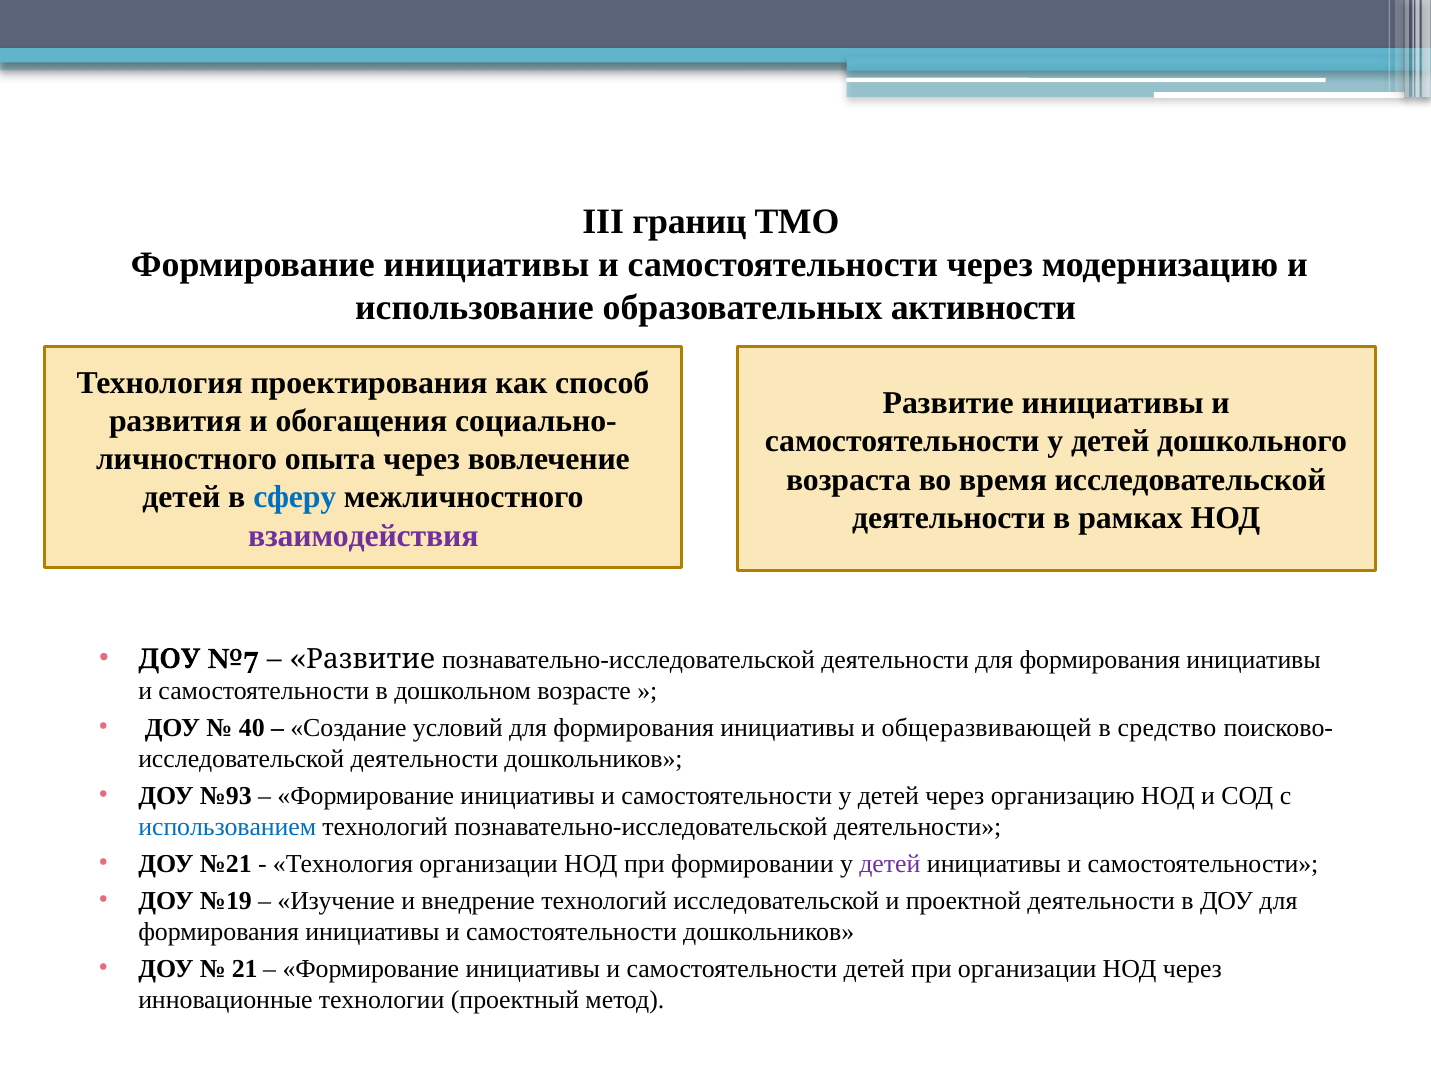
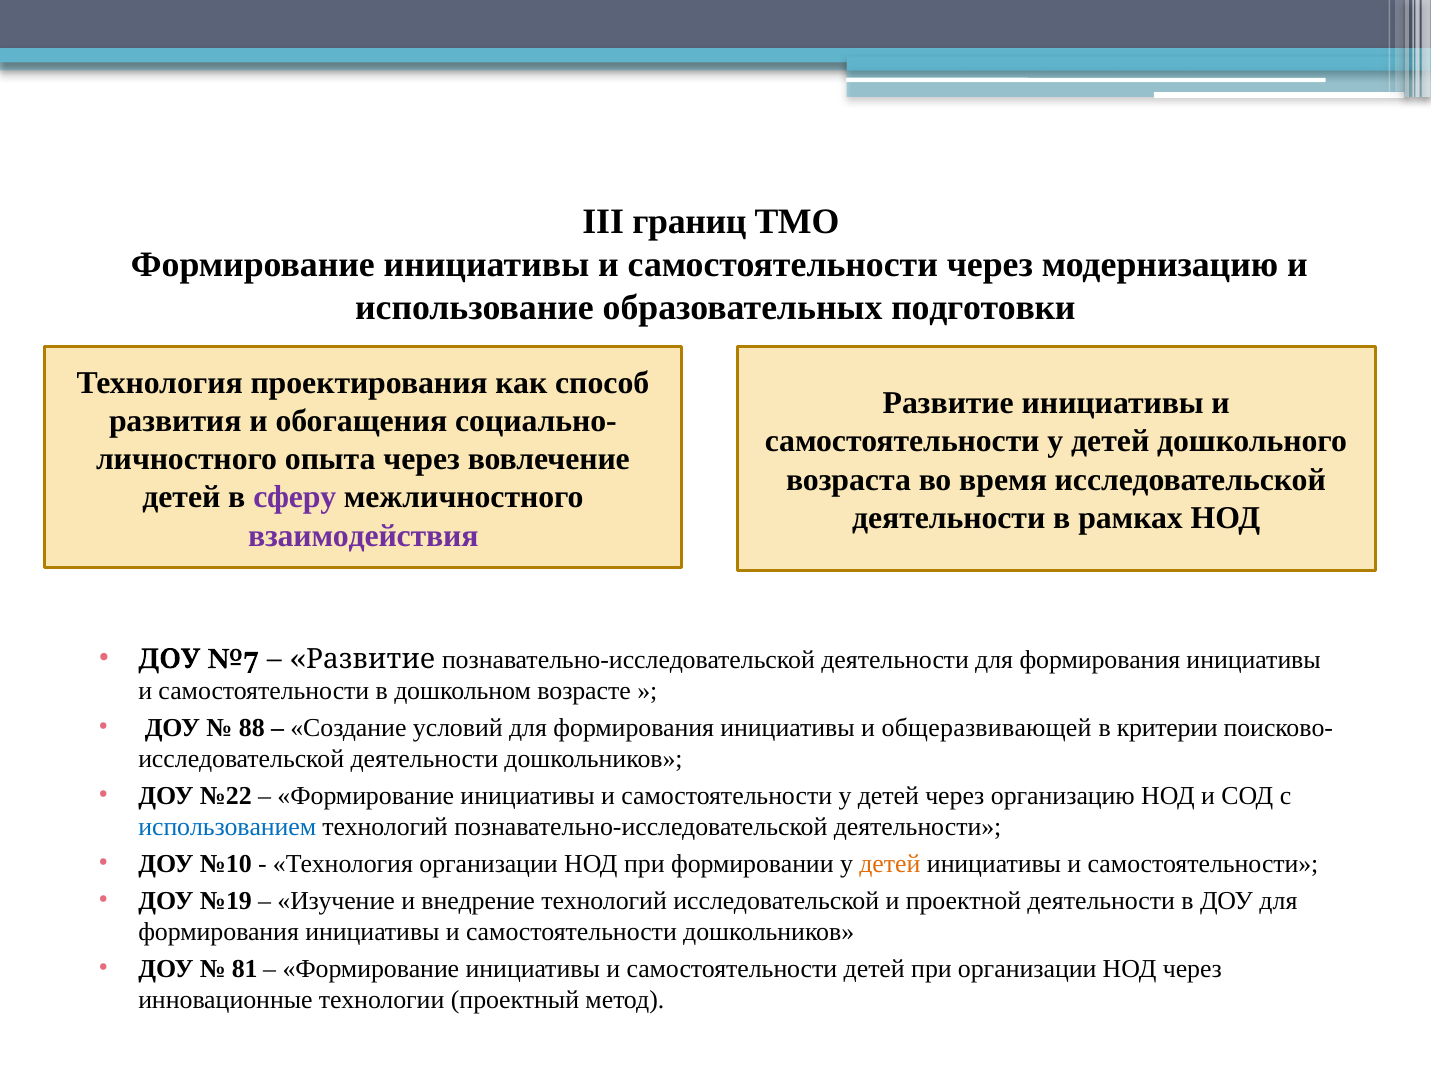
активности: активности -> подготовки
сферу colour: blue -> purple
40: 40 -> 88
средство: средство -> критерии
№93: №93 -> №22
№21: №21 -> №10
детей at (890, 864) colour: purple -> orange
21: 21 -> 81
